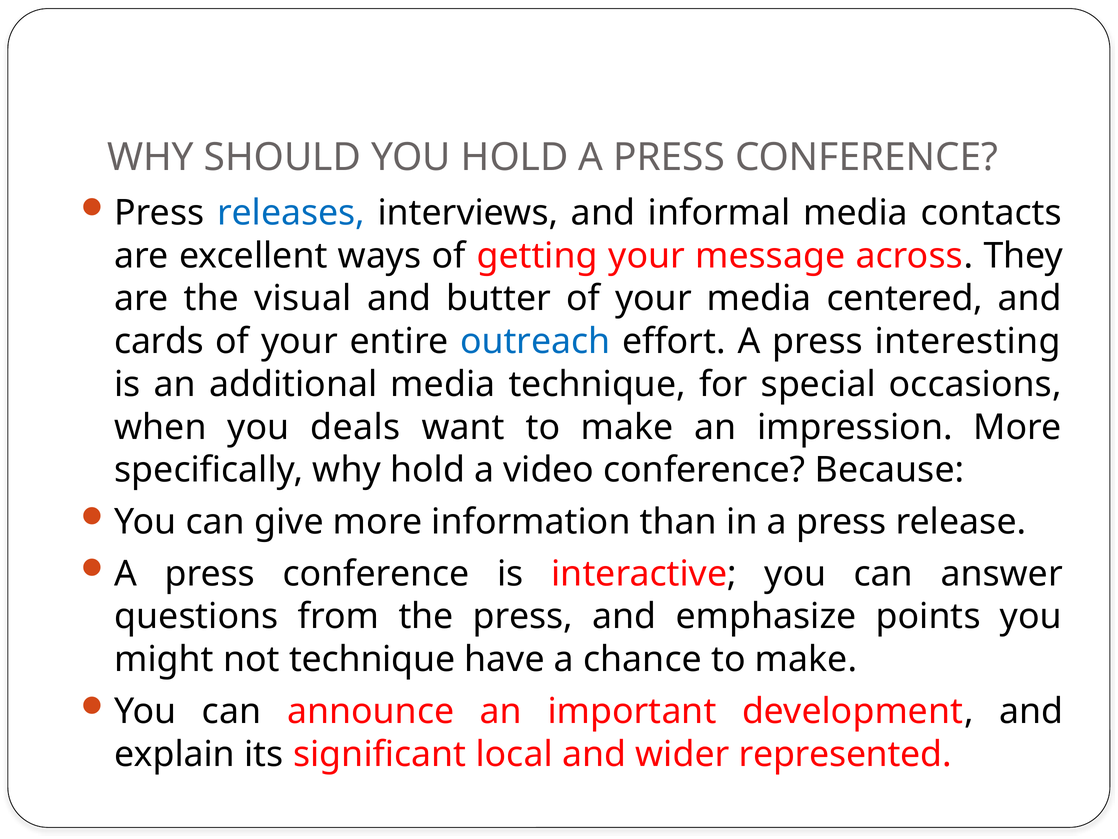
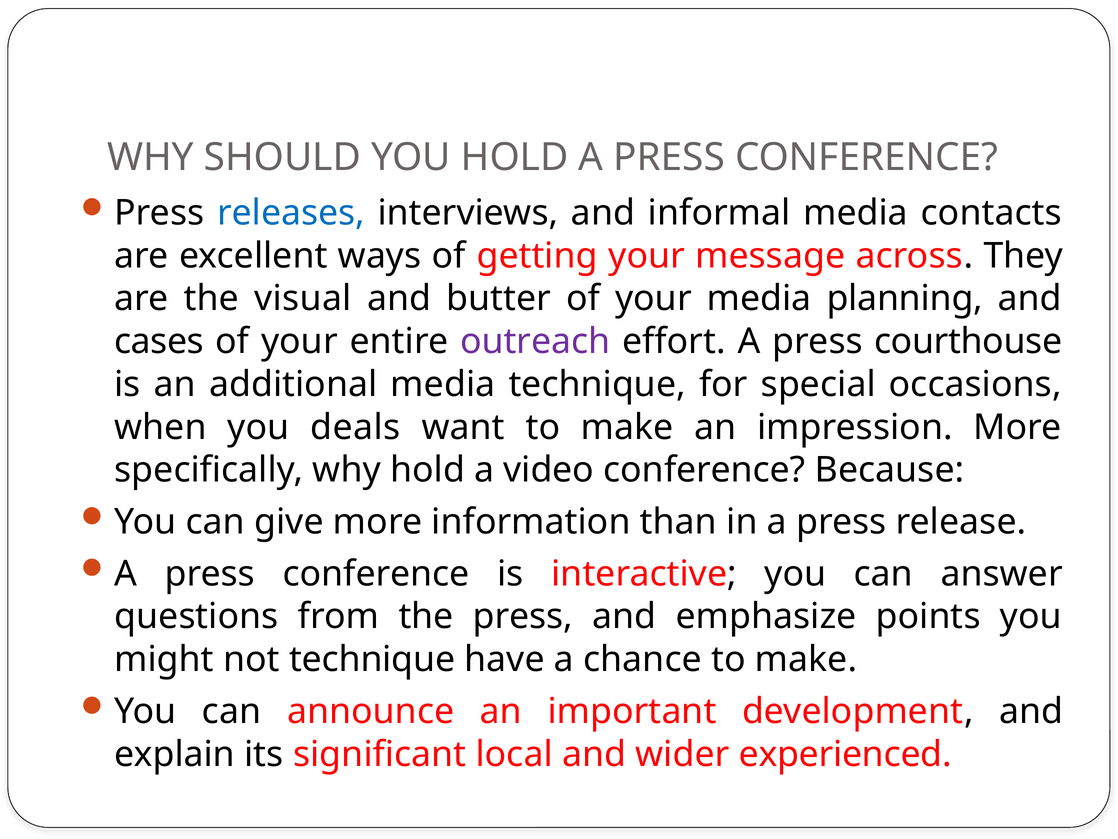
centered: centered -> planning
cards: cards -> cases
outreach colour: blue -> purple
interesting: interesting -> courthouse
represented: represented -> experienced
